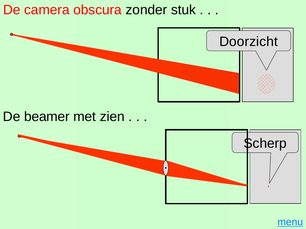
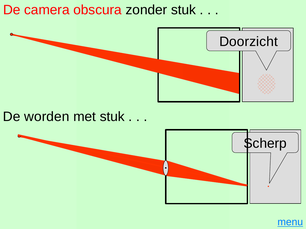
beamer: beamer -> worden
met zien: zien -> stuk
